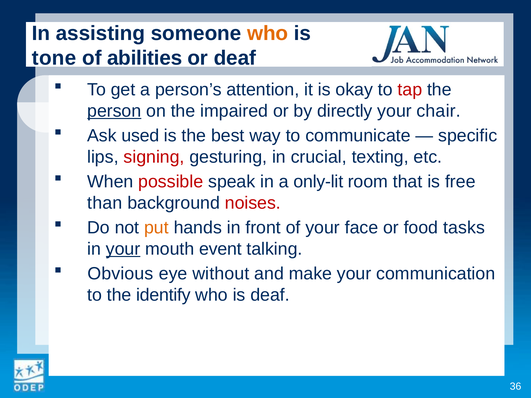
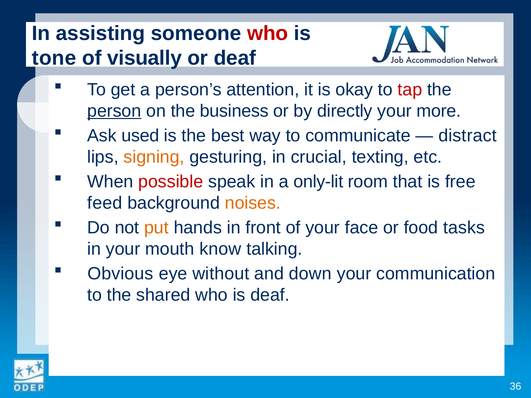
who at (268, 33) colour: orange -> red
abilities: abilities -> visually
impaired: impaired -> business
chair: chair -> more
specific: specific -> distract
signing colour: red -> orange
than: than -> feed
noises colour: red -> orange
your at (123, 249) underline: present -> none
event: event -> know
make: make -> down
identify: identify -> shared
